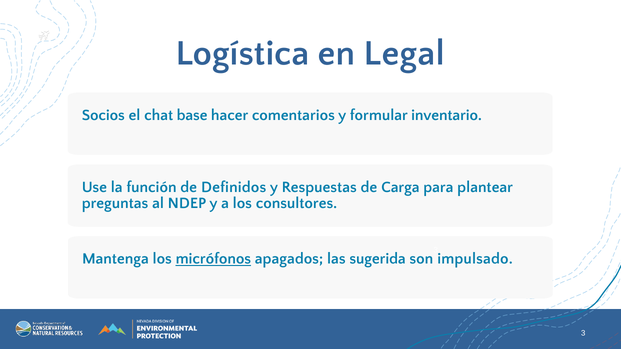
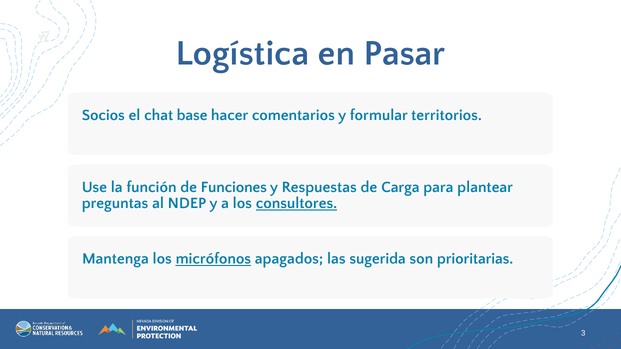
Legal: Legal -> Pasar
inventario: inventario -> territorios
Definidos: Definidos -> Funciones
consultores underline: none -> present
impulsado: impulsado -> prioritarias
